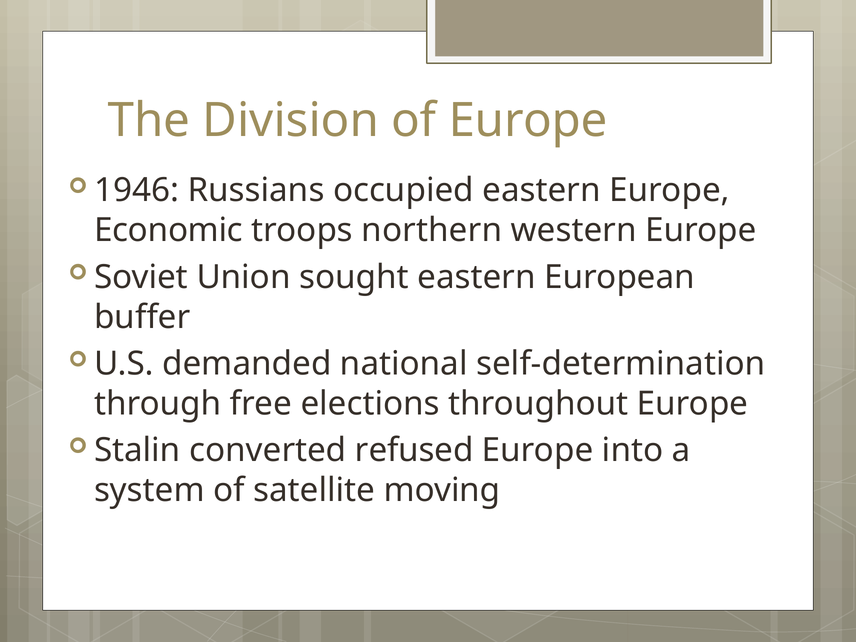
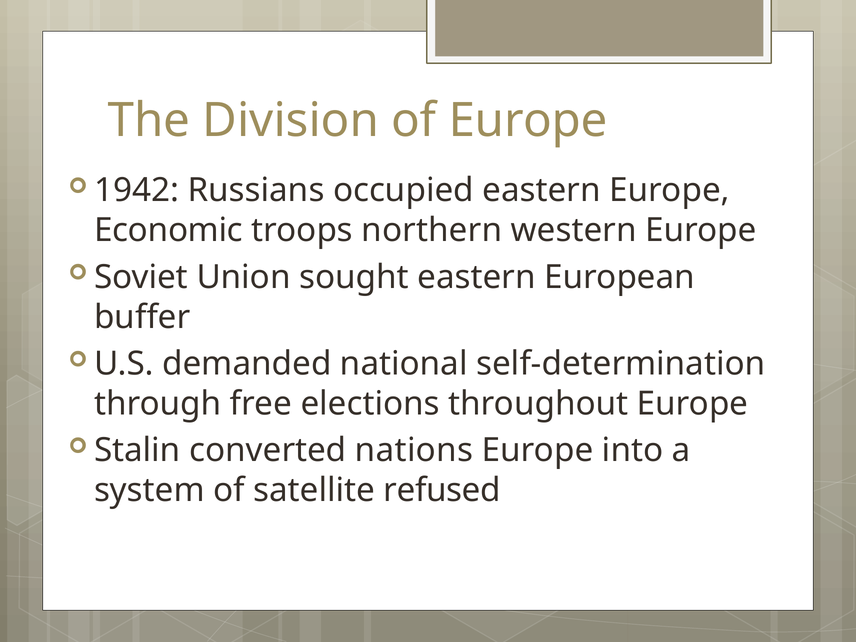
1946: 1946 -> 1942
refused: refused -> nations
moving: moving -> refused
